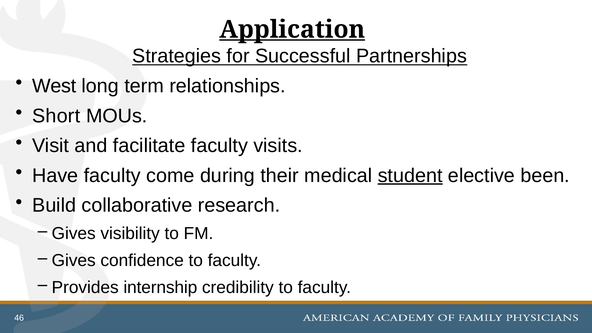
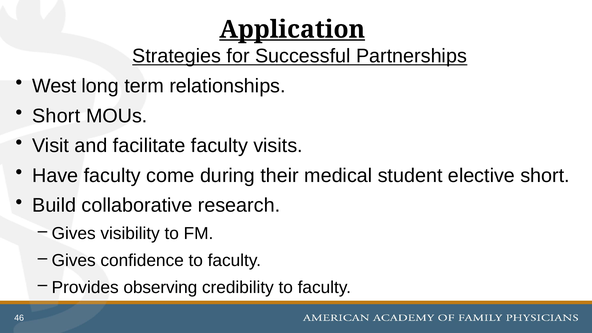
student underline: present -> none
elective been: been -> short
internship: internship -> observing
